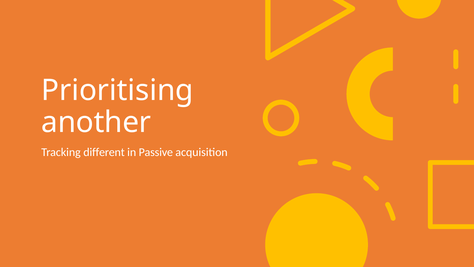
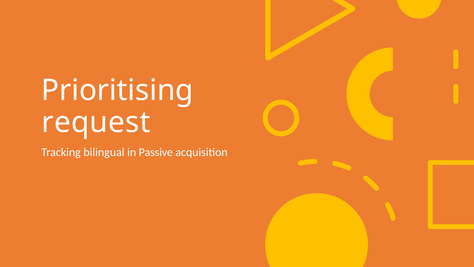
another: another -> request
different: different -> bilingual
